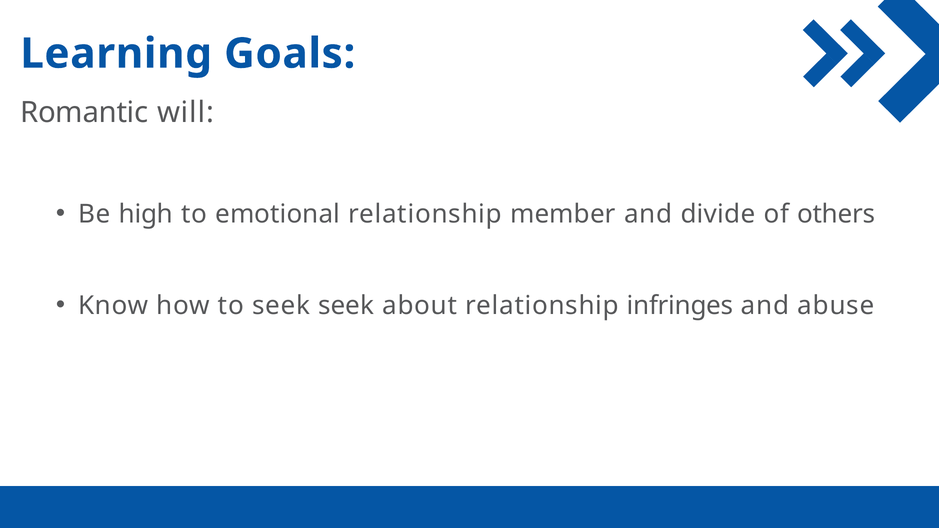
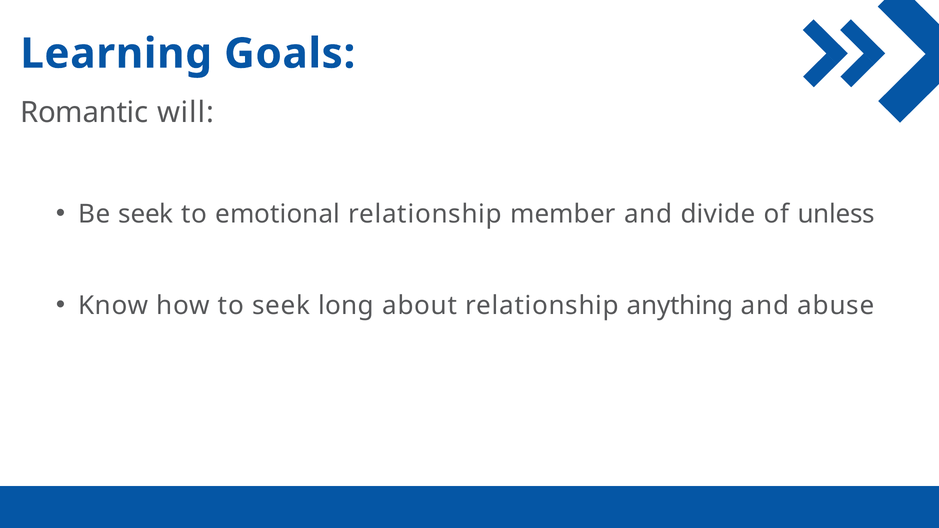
Be high: high -> seek
others: others -> unless
seek seek: seek -> long
infringes: infringes -> anything
